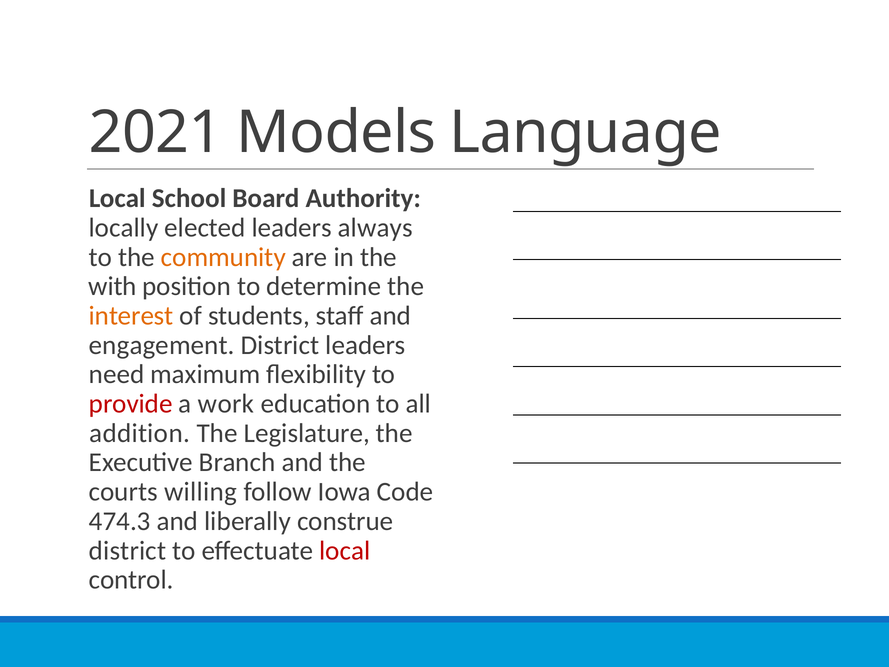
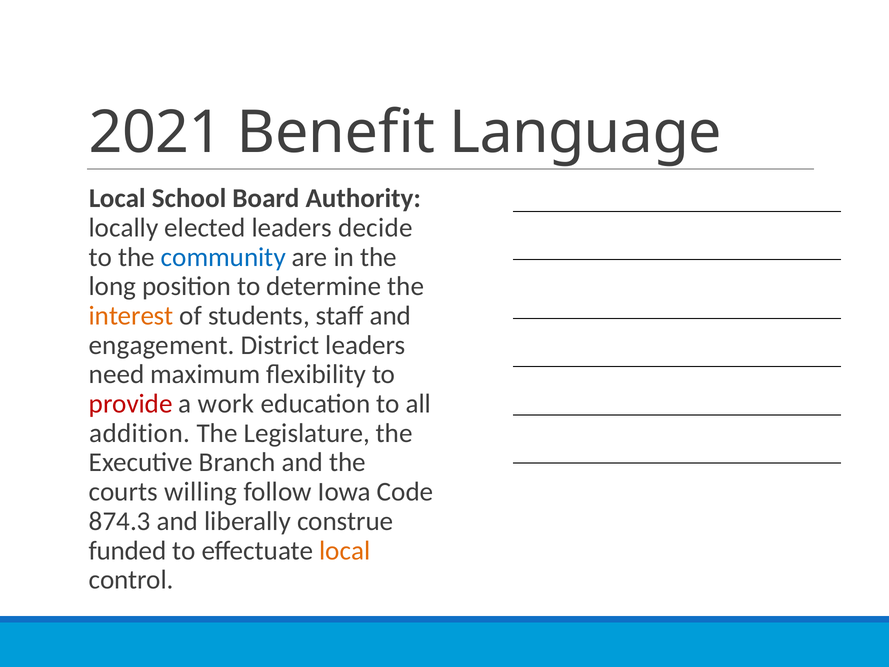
Models: Models -> Benefit
always: always -> decide
community colour: orange -> blue
with: with -> long
474.3: 474.3 -> 874.3
district at (128, 550): district -> funded
local at (345, 550) colour: red -> orange
